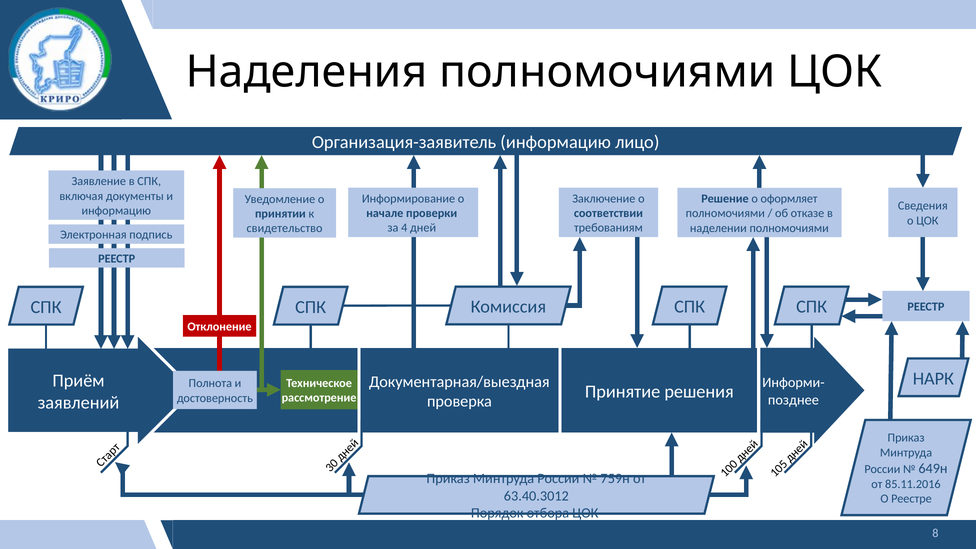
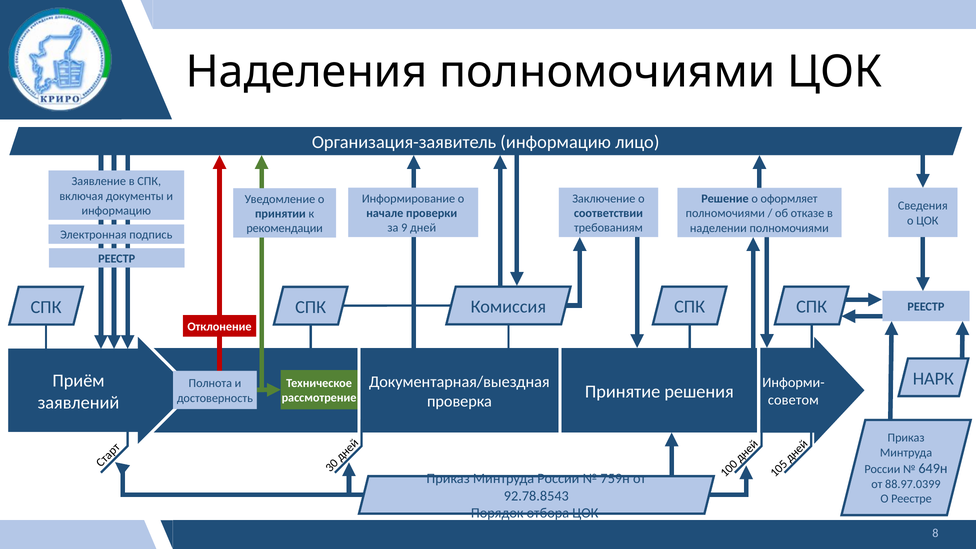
4: 4 -> 9
свидетельство: свидетельство -> рекомендации
позднее: позднее -> советом
85.11.2016: 85.11.2016 -> 88.97.0399
63.40.3012: 63.40.3012 -> 92.78.8543
